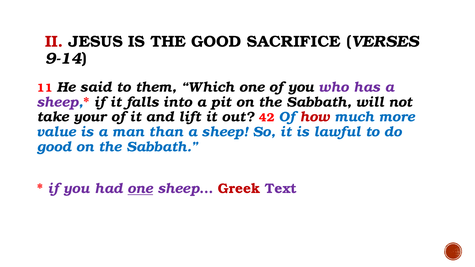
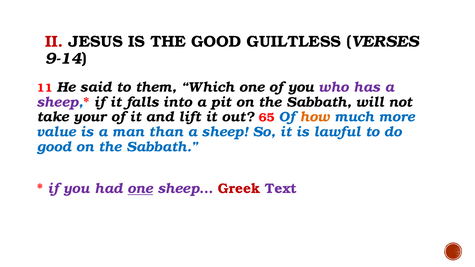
SACRIFICE: SACRIFICE -> GUILTLESS
42: 42 -> 65
how colour: red -> orange
